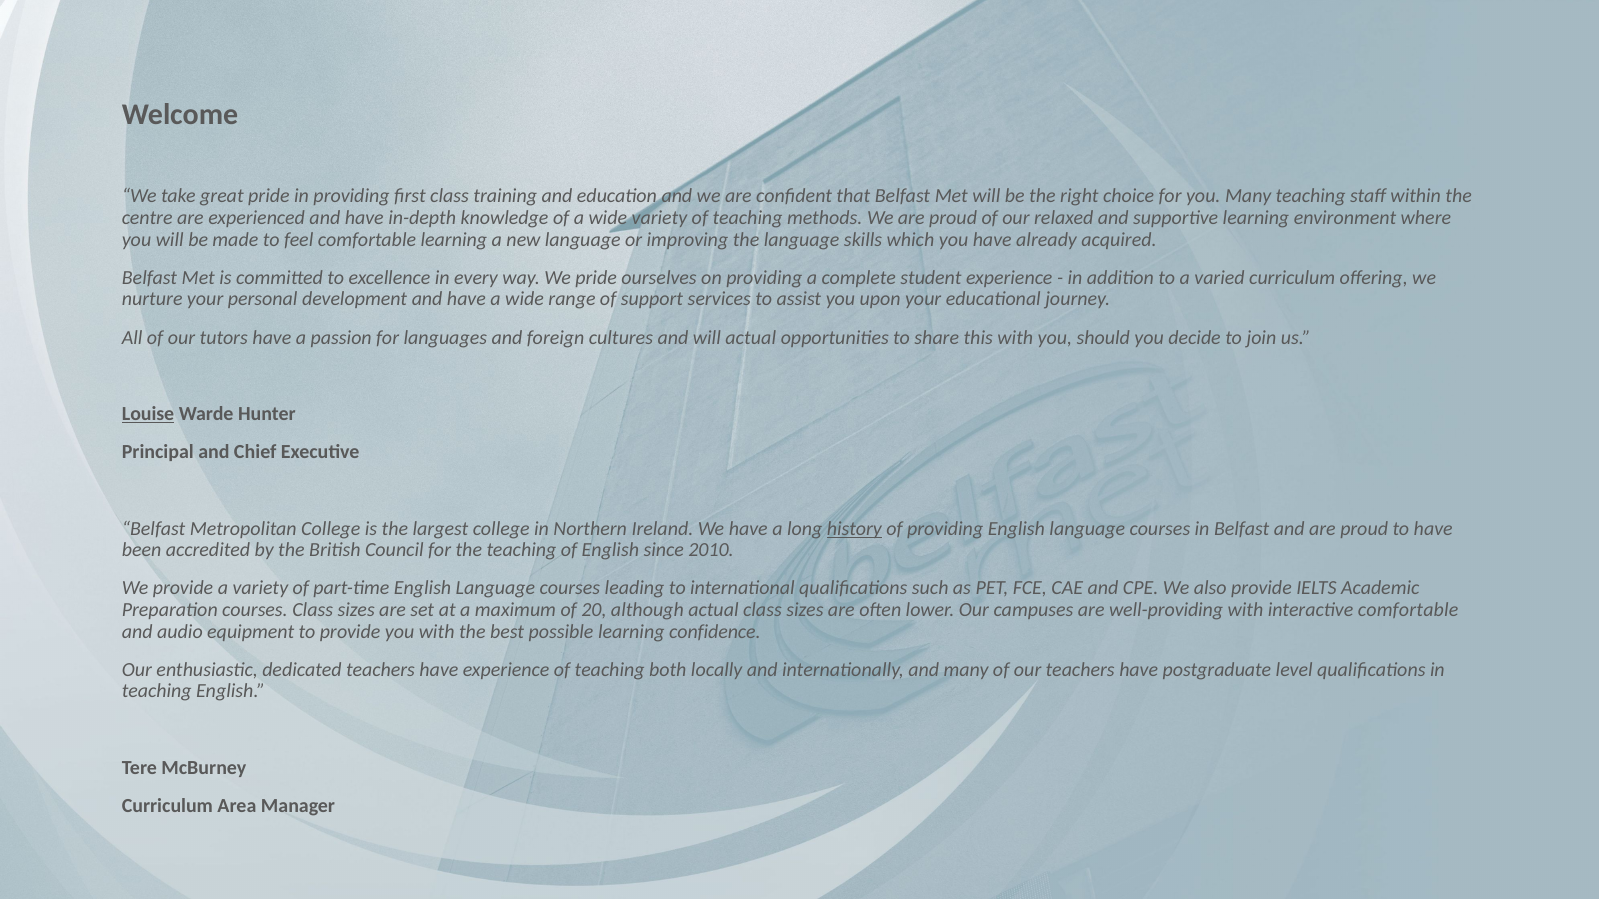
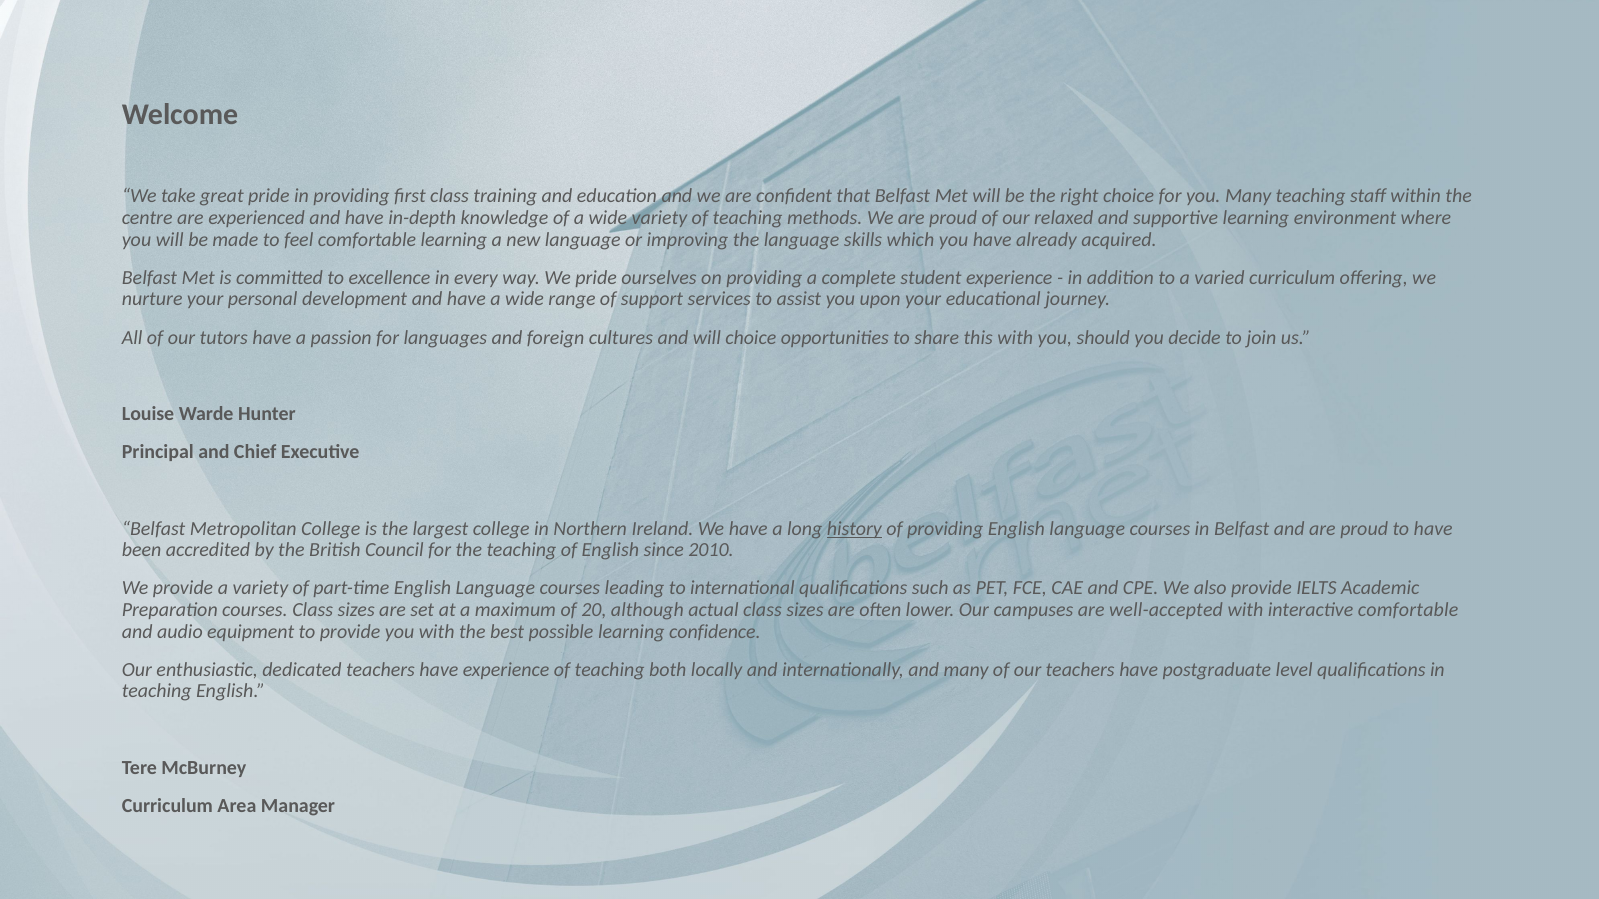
will actual: actual -> choice
Louise underline: present -> none
well-providing: well-providing -> well-accepted
